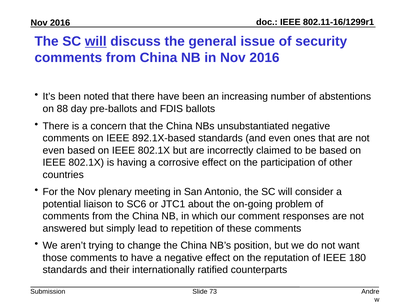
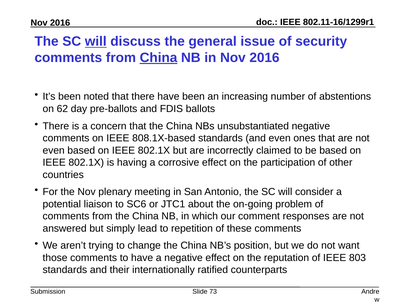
China at (159, 58) underline: none -> present
88: 88 -> 62
892.1X-based: 892.1X-based -> 808.1X-based
180: 180 -> 803
